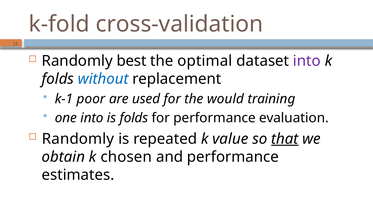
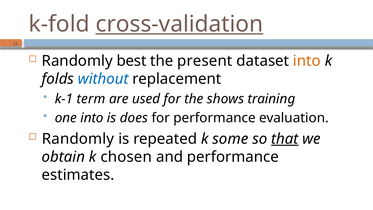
cross-validation underline: none -> present
optimal: optimal -> present
into at (307, 61) colour: purple -> orange
poor: poor -> term
would: would -> shows
is folds: folds -> does
value: value -> some
